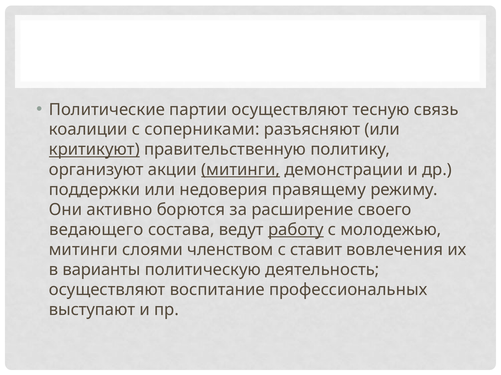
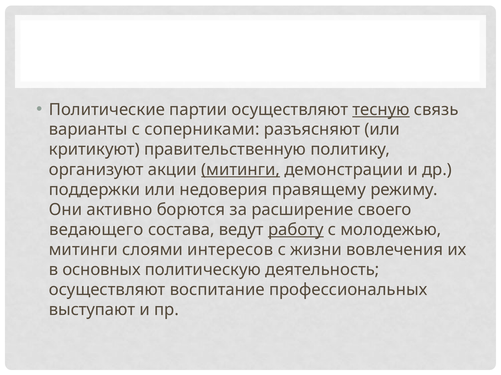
тесную underline: none -> present
коалиции: коалиции -> варианты
критикуют underline: present -> none
членством: членством -> интересов
ставит: ставит -> жизни
варианты: варианты -> основных
